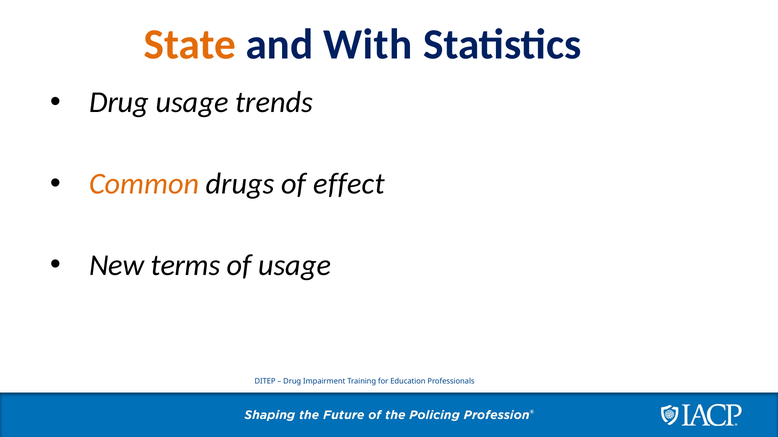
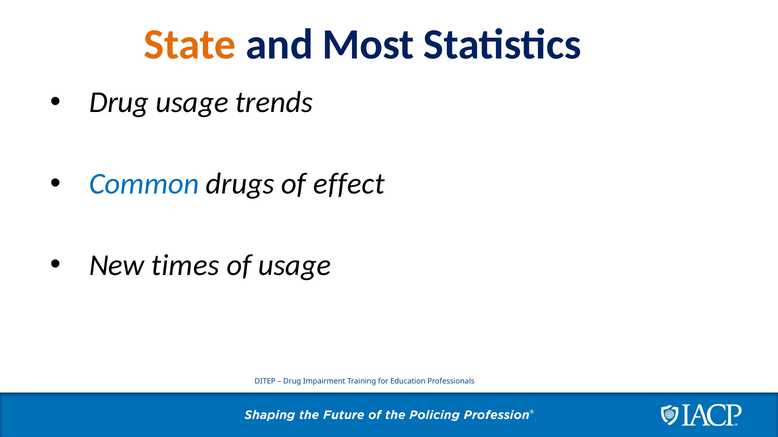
With: With -> Most
Common colour: orange -> blue
terms: terms -> times
